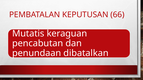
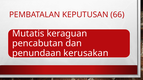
dibatalkan: dibatalkan -> kerusakan
